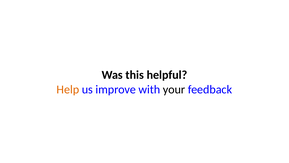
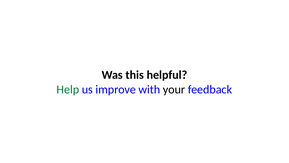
Help colour: orange -> green
